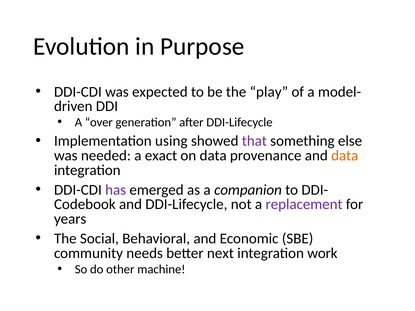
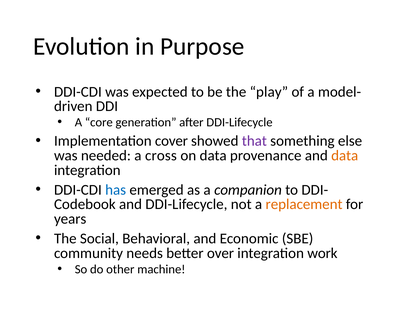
over: over -> core
using: using -> cover
exact: exact -> cross
has colour: purple -> blue
replacement colour: purple -> orange
next: next -> over
